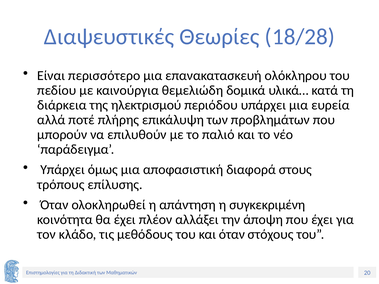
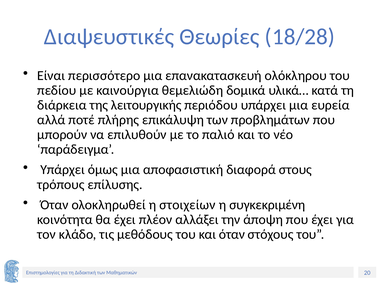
ηλεκτρισμού: ηλεκτρισμού -> λειτουργικής
απάντηση: απάντηση -> στοιχείων
